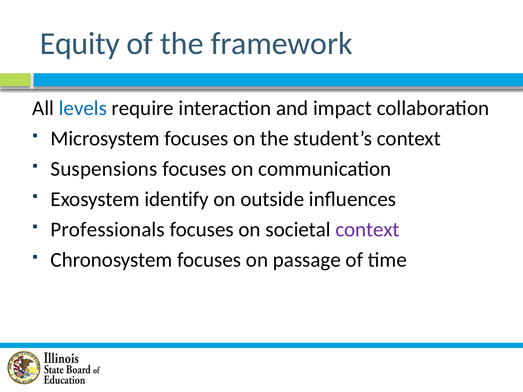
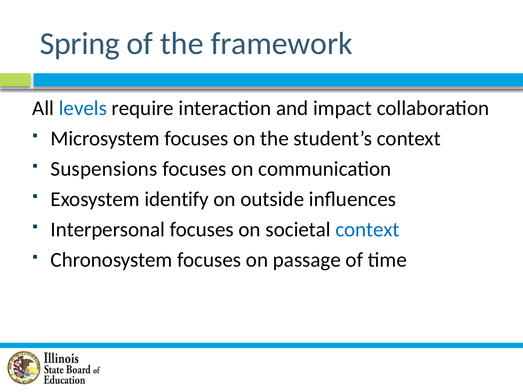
Equity: Equity -> Spring
Professionals: Professionals -> Interpersonal
context at (367, 230) colour: purple -> blue
